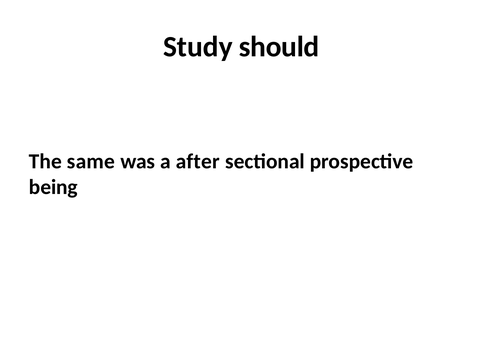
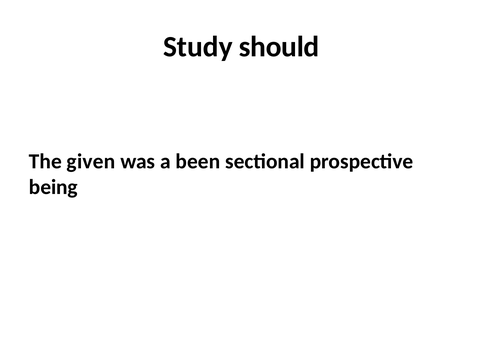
same: same -> given
after: after -> been
